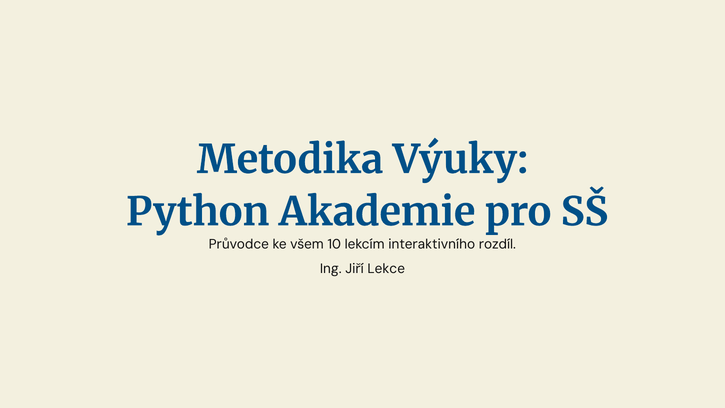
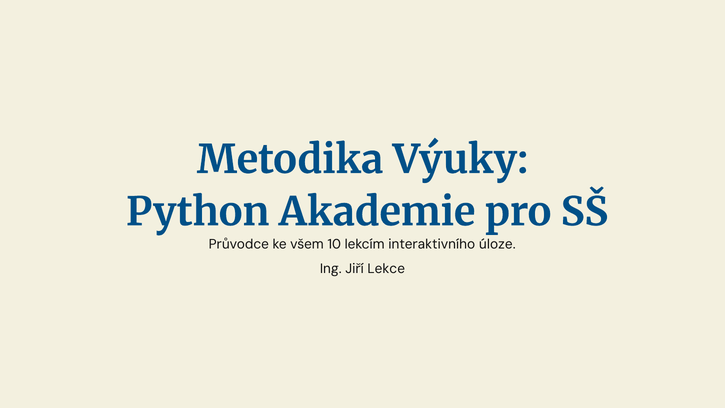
rozdíl: rozdíl -> úloze
